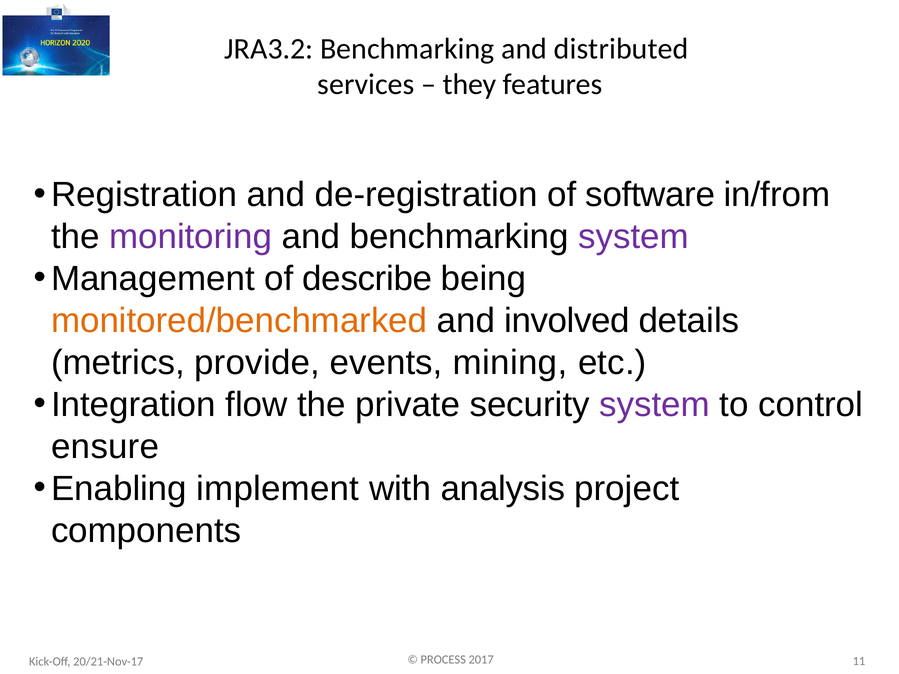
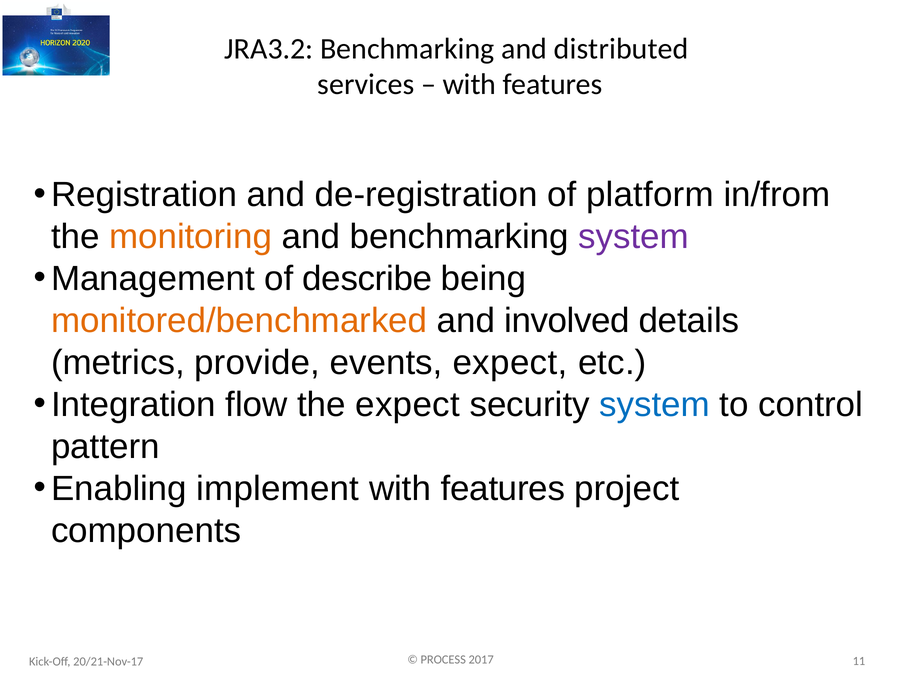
they at (470, 85): they -> with
software: software -> platform
monitoring colour: purple -> orange
events mining: mining -> expect
the private: private -> expect
system at (655, 405) colour: purple -> blue
ensure: ensure -> pattern
analysis at (503, 489): analysis -> features
